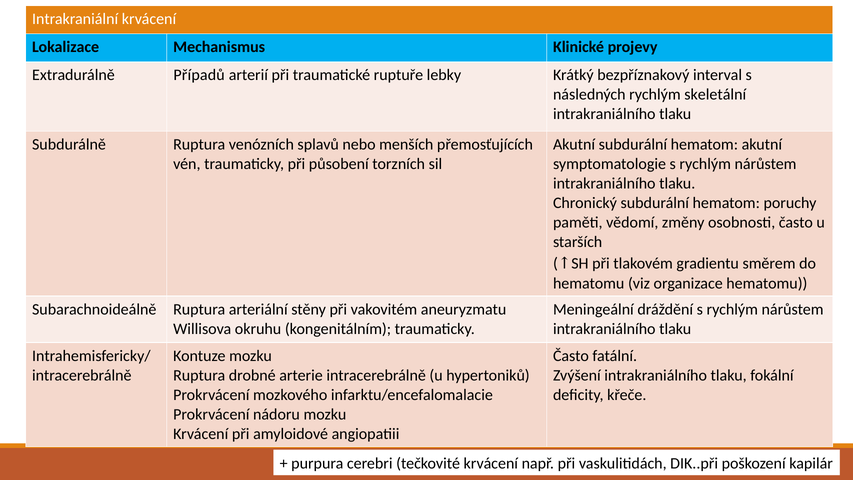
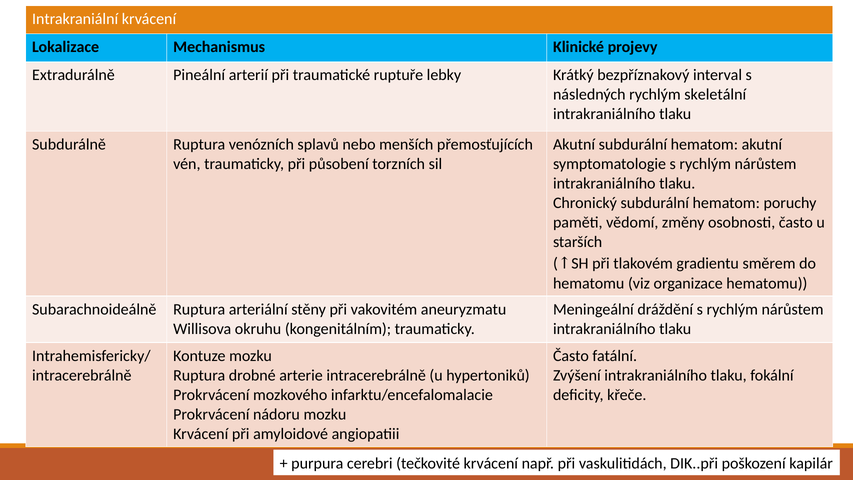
Případů: Případů -> Pineální
